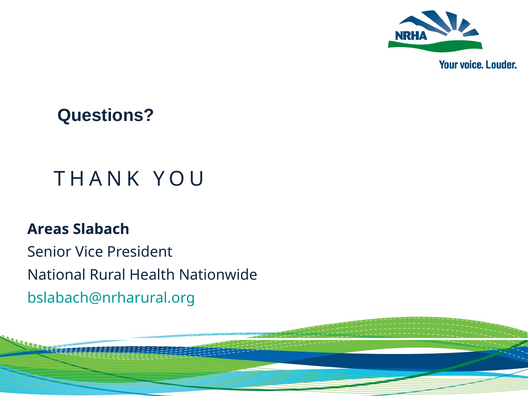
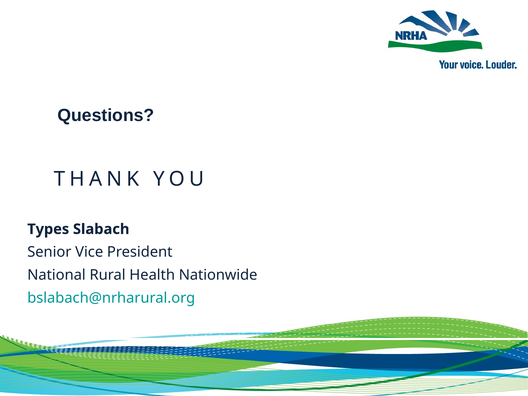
Areas: Areas -> Types
